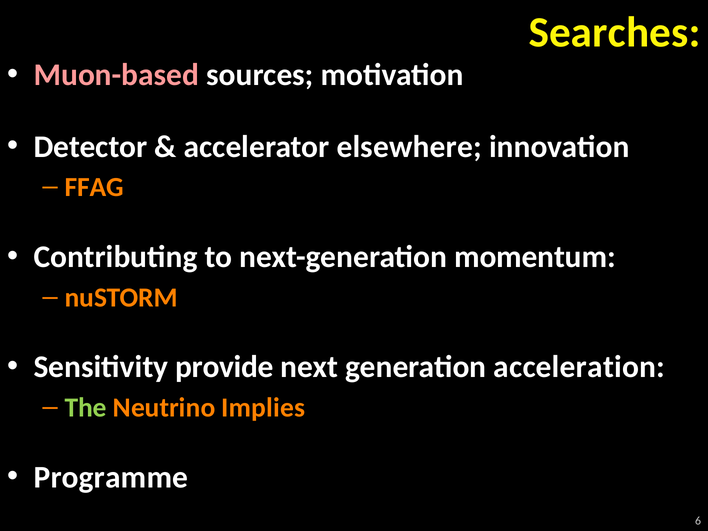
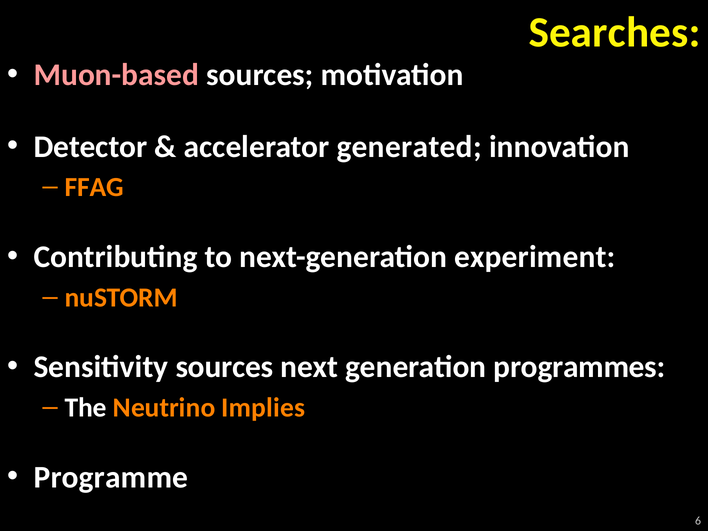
elsewhere: elsewhere -> generated
momentum: momentum -> experiment
Sensitivity provide: provide -> sources
acceleration: acceleration -> programmes
The colour: light green -> white
